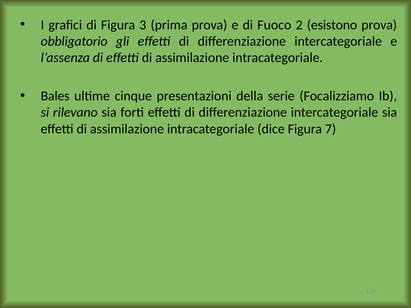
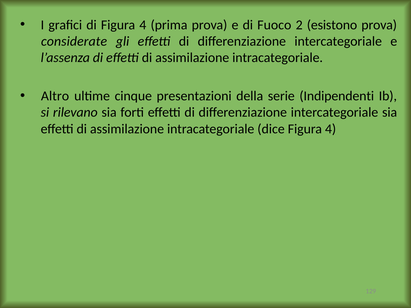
di Figura 3: 3 -> 4
obbligatorio: obbligatorio -> considerate
Bales: Bales -> Altro
Focalizziamo: Focalizziamo -> Indipendenti
7 at (331, 129): 7 -> 4
